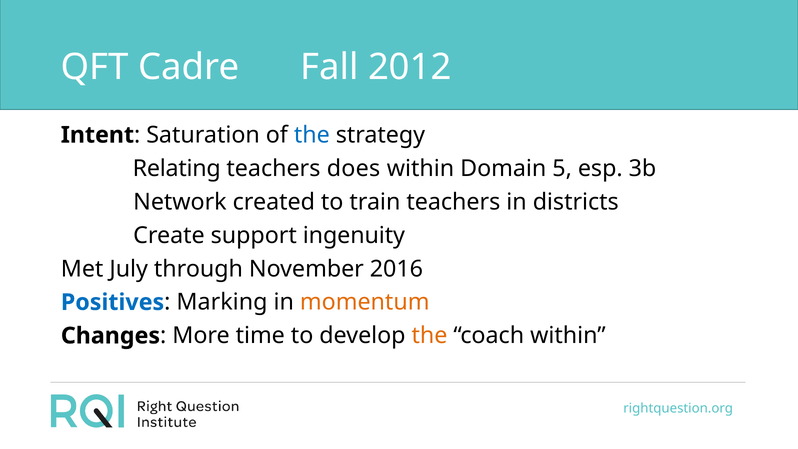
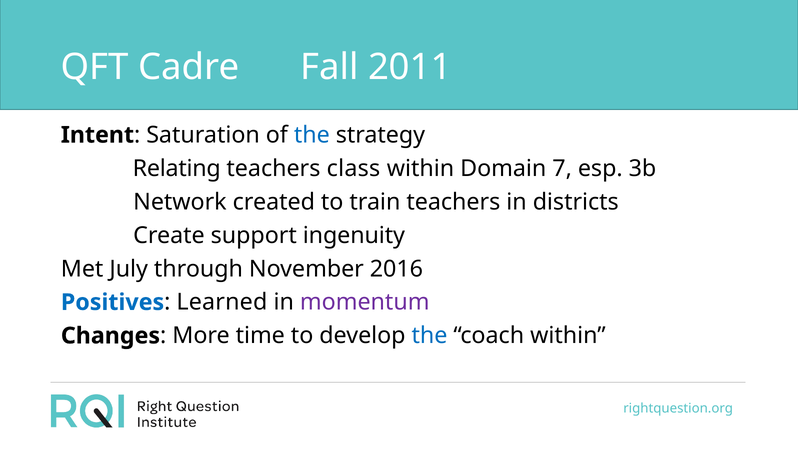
2012: 2012 -> 2011
does: does -> class
5: 5 -> 7
Marking: Marking -> Learned
momentum colour: orange -> purple
the at (429, 336) colour: orange -> blue
